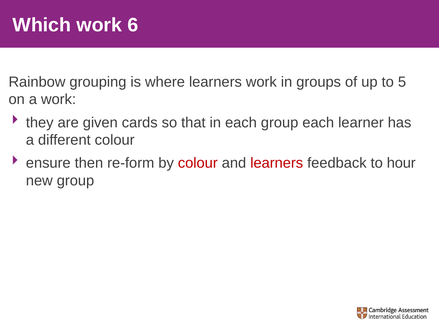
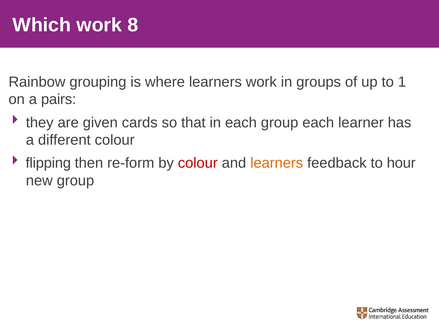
6: 6 -> 8
5: 5 -> 1
a work: work -> pairs
ensure: ensure -> flipping
learners at (277, 163) colour: red -> orange
